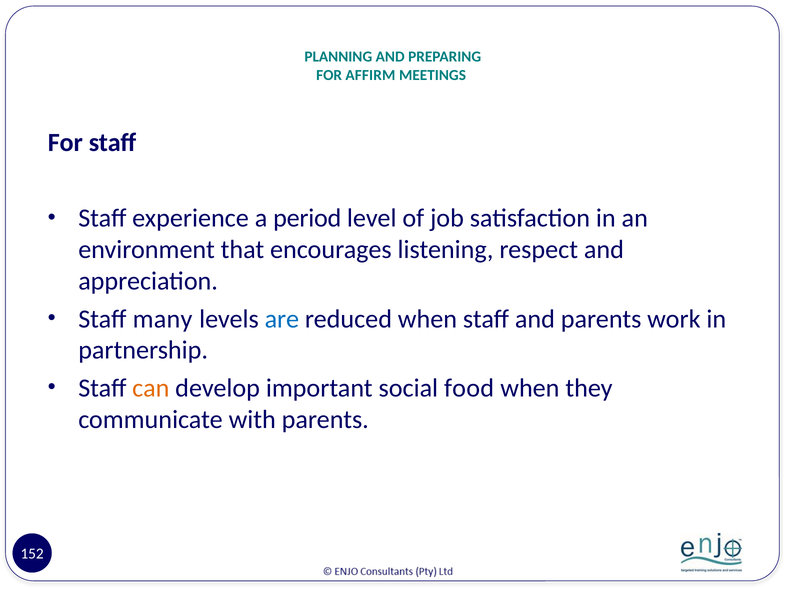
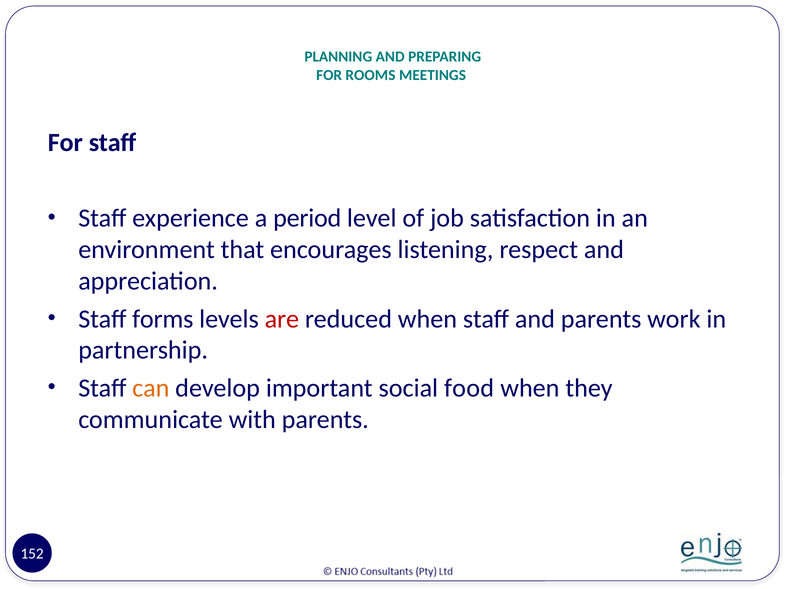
AFFIRM: AFFIRM -> ROOMS
many: many -> forms
are colour: blue -> red
